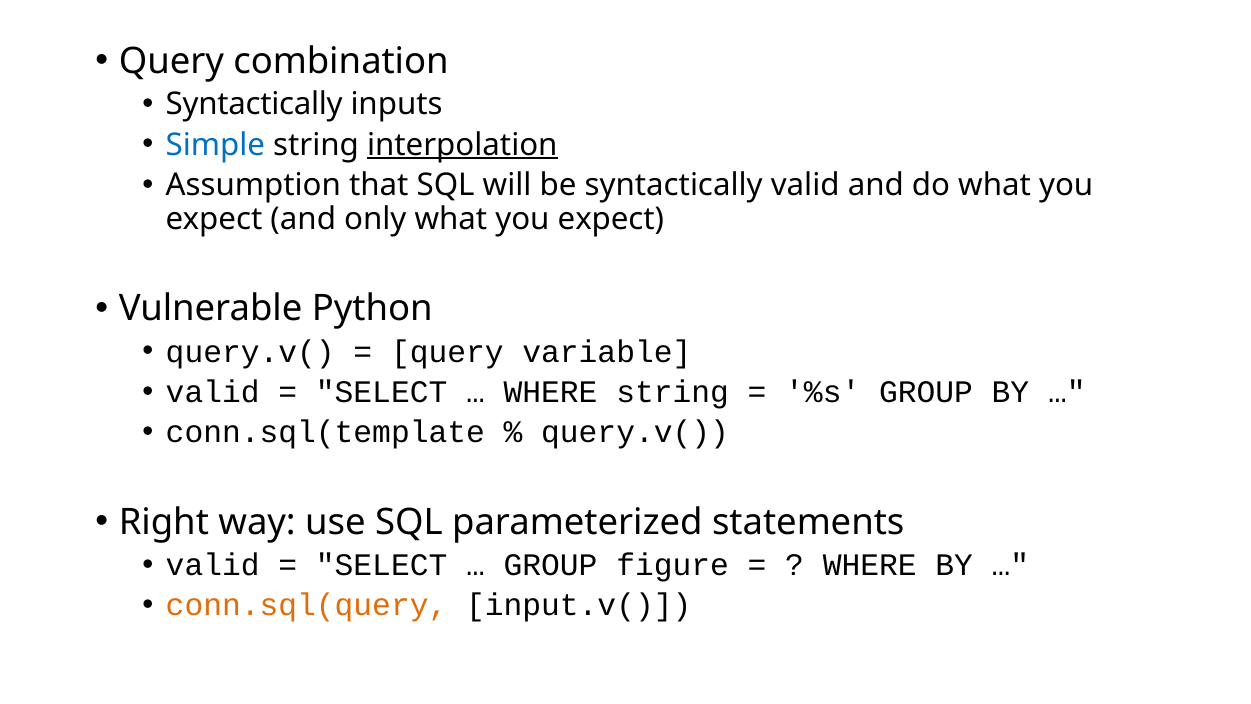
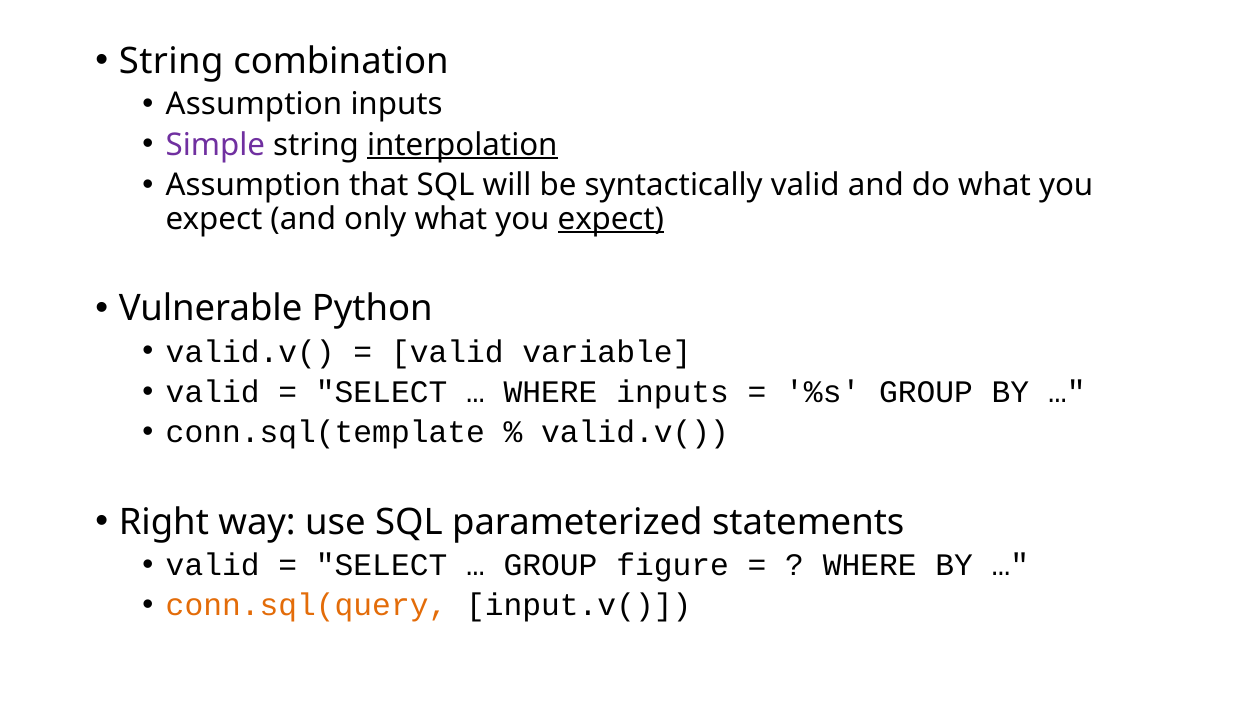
Query at (171, 61): Query -> String
Syntactically at (254, 104): Syntactically -> Assumption
Simple colour: blue -> purple
expect at (611, 219) underline: none -> present
query.v( at (250, 352): query.v( -> valid.v(
query at (447, 352): query -> valid
WHERE string: string -> inputs
query.v( at (635, 432): query.v( -> valid.v(
